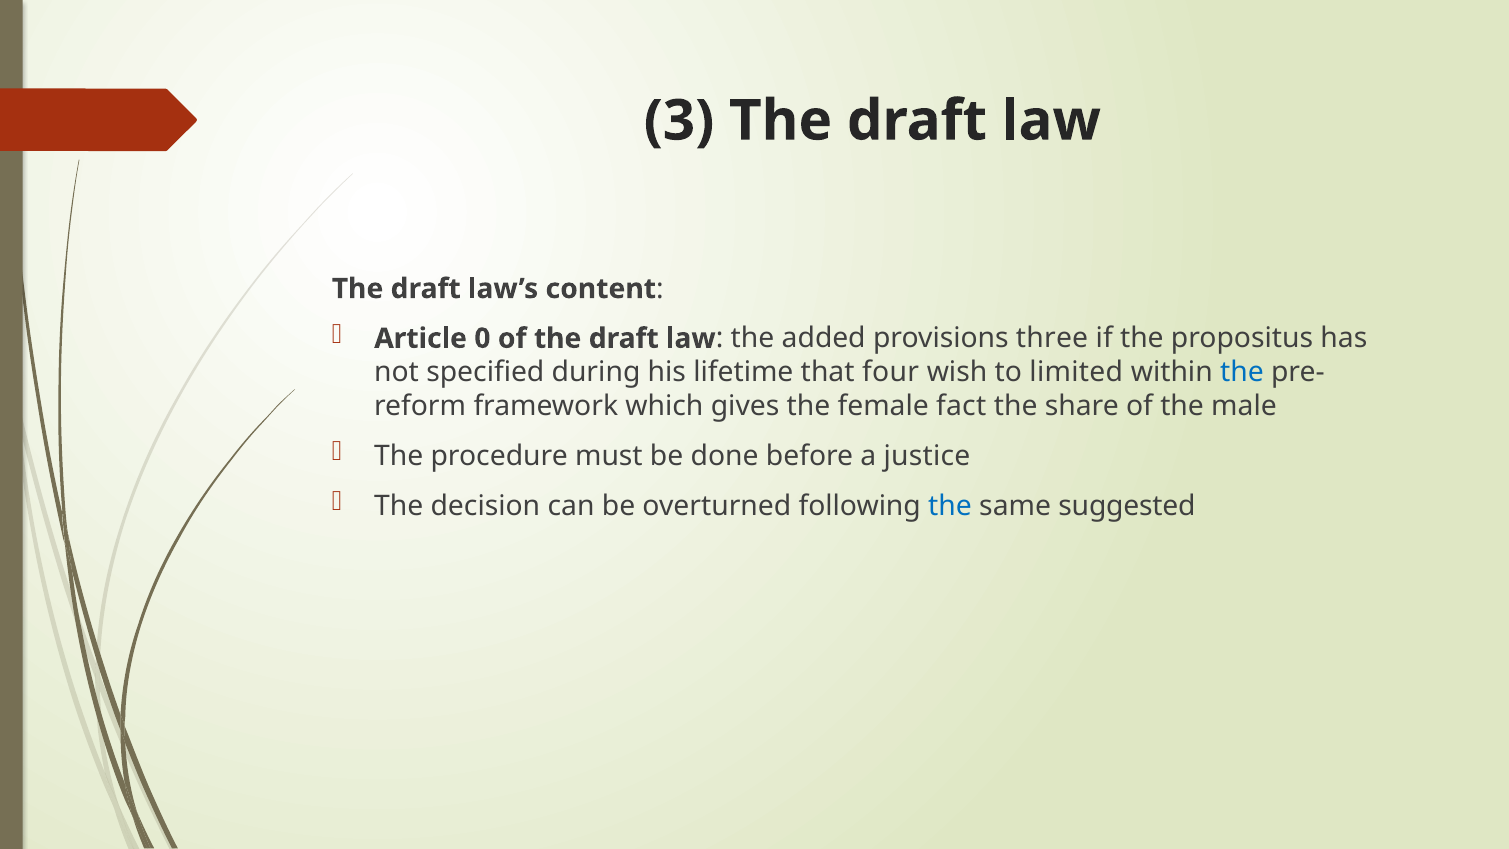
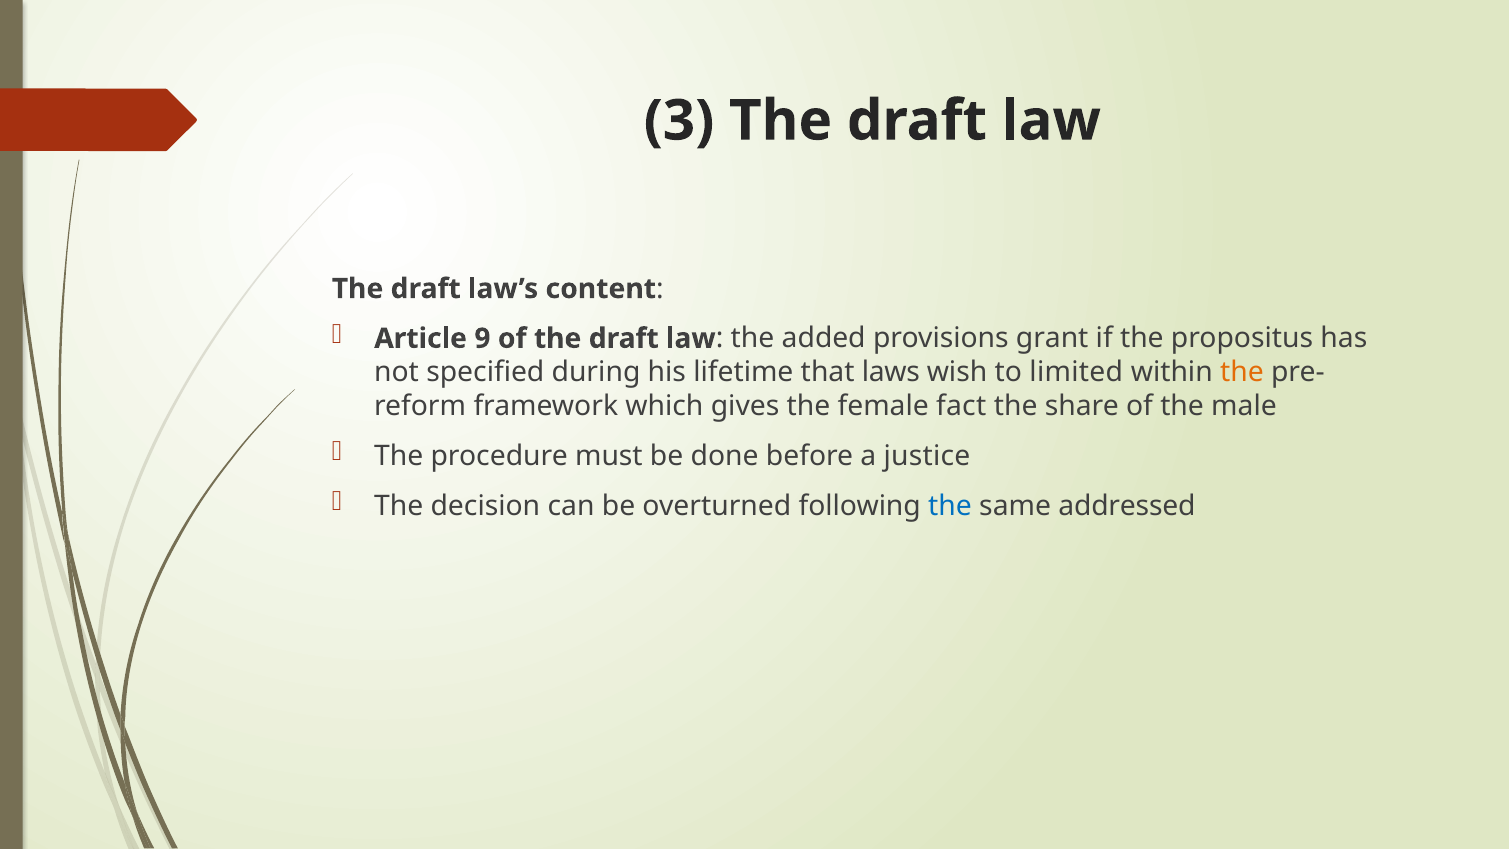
0: 0 -> 9
three: three -> grant
four: four -> laws
the at (1242, 372) colour: blue -> orange
suggested: suggested -> addressed
